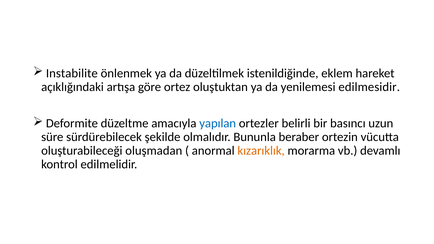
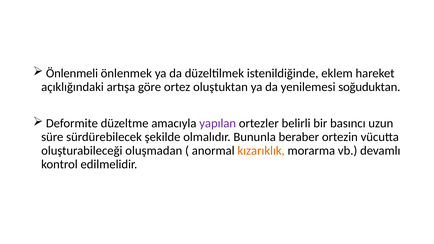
Instabilite: Instabilite -> Önlenmeli
edilmesidir: edilmesidir -> soğuduktan
yapılan colour: blue -> purple
